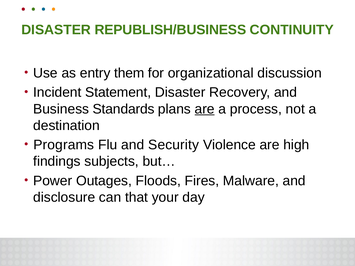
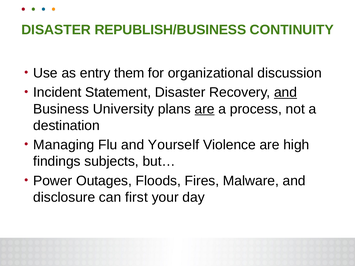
and at (286, 92) underline: none -> present
Standards: Standards -> University
Programs: Programs -> Managing
Security: Security -> Yourself
that: that -> first
